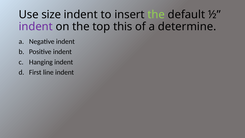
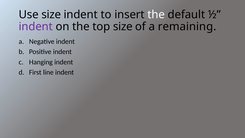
the at (156, 15) colour: light green -> white
top this: this -> size
determine: determine -> remaining
